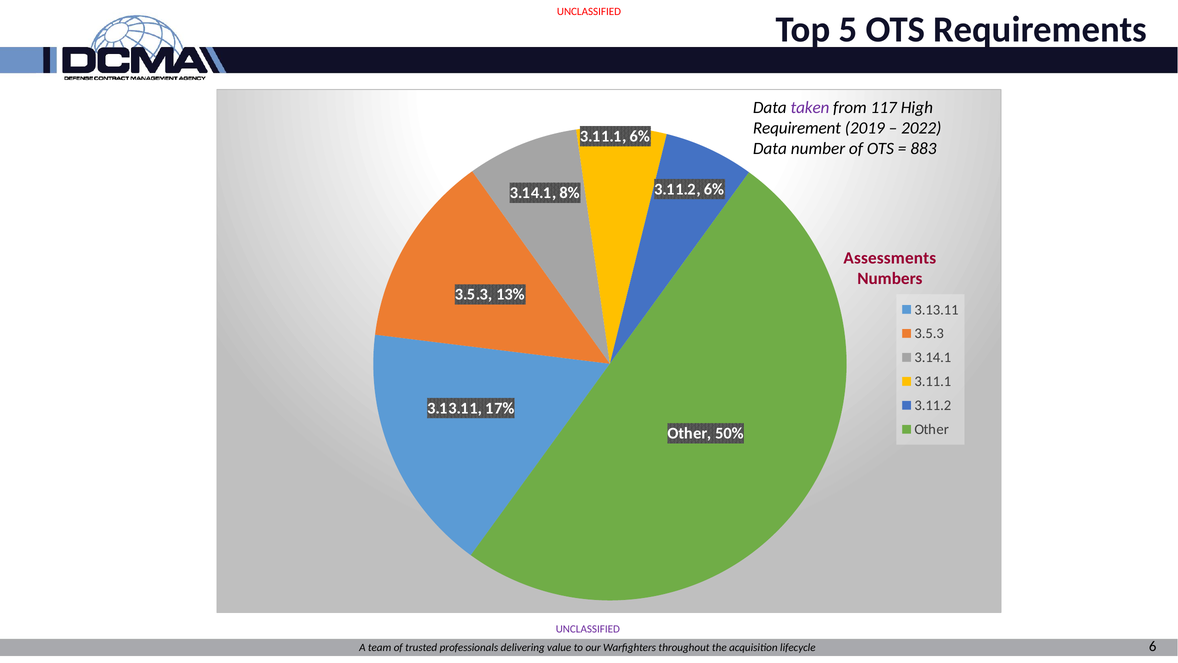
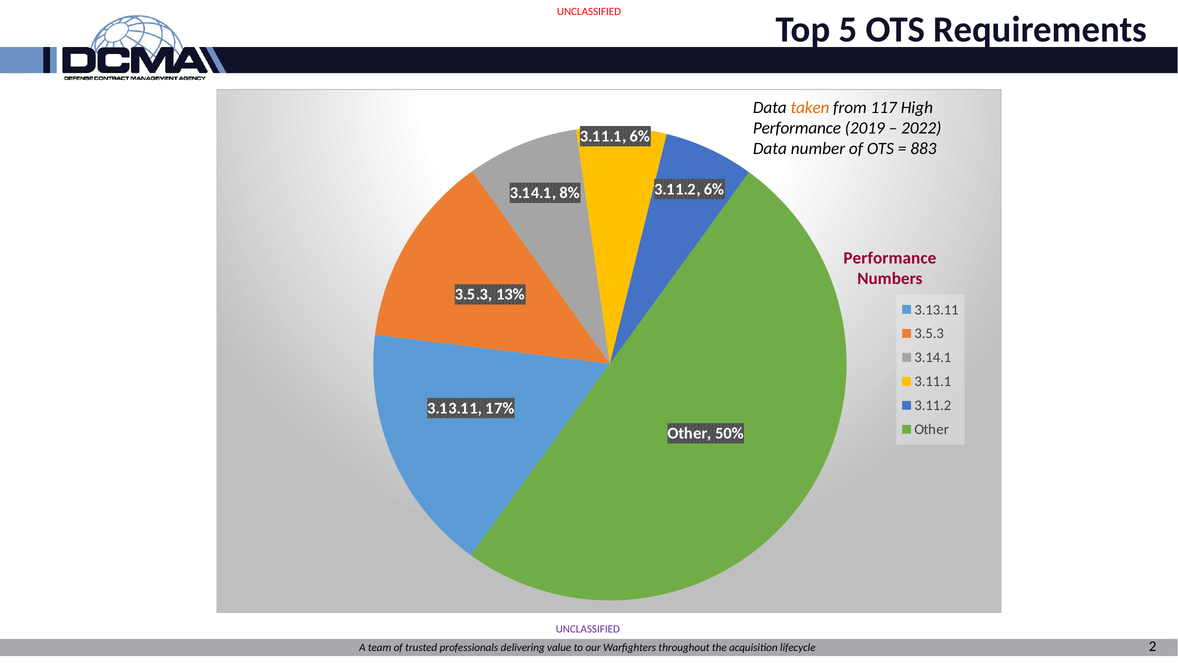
taken colour: purple -> orange
Requirement at (797, 128): Requirement -> Performance
Assessments at (890, 258): Assessments -> Performance
6: 6 -> 2
